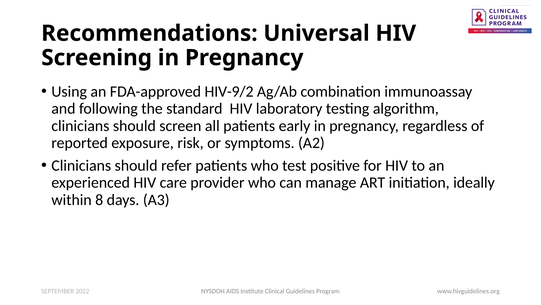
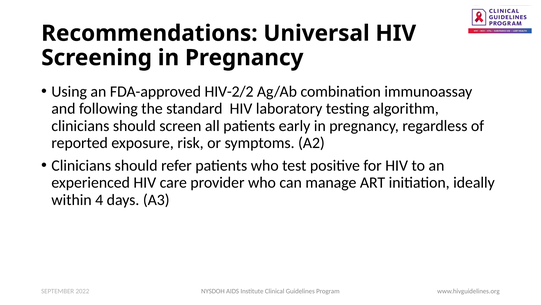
HIV-9/2: HIV-9/2 -> HIV-2/2
8: 8 -> 4
